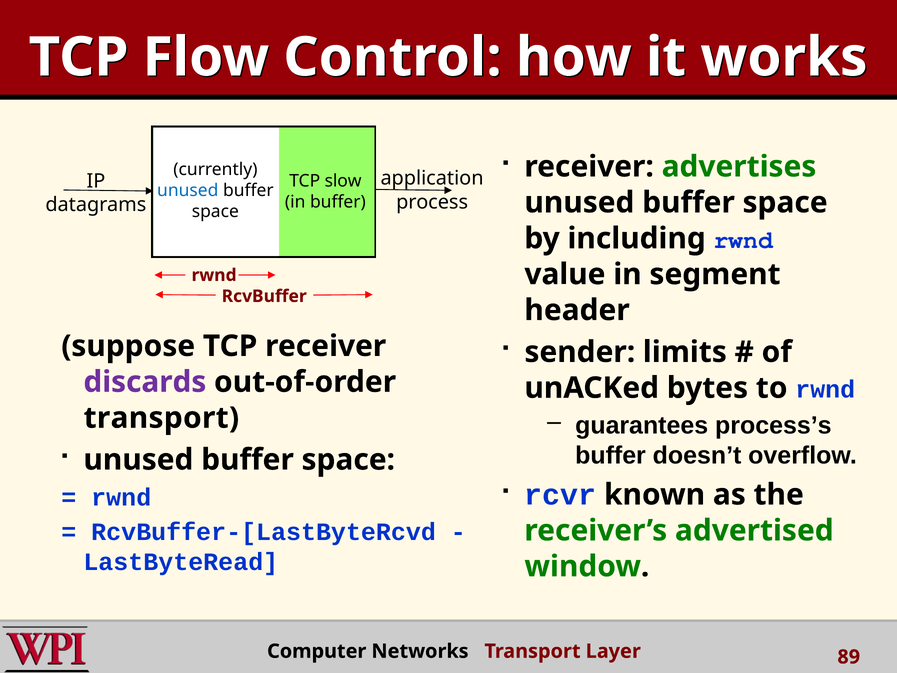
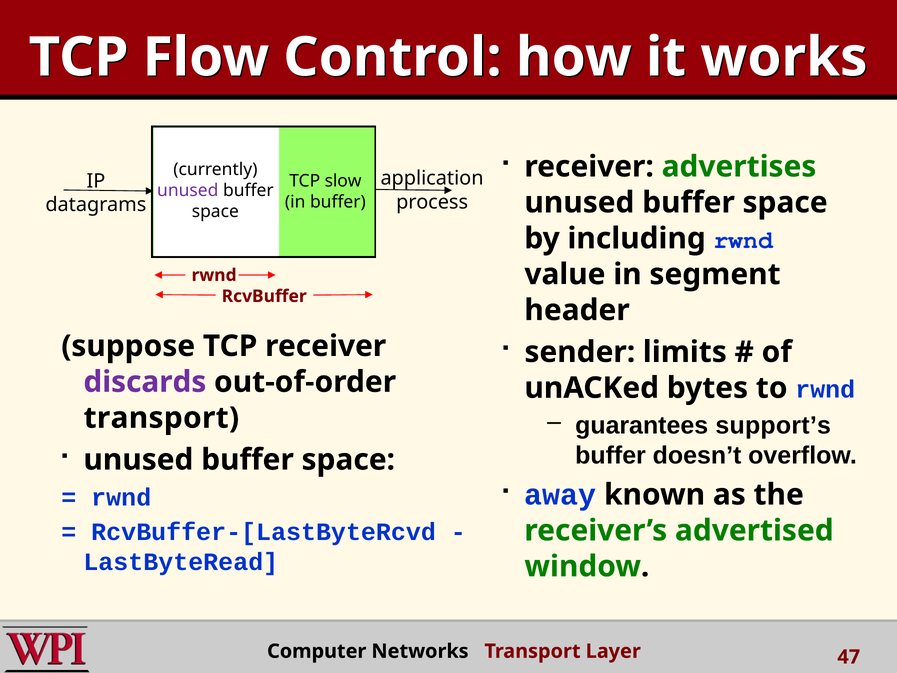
unused at (188, 191) colour: blue -> purple
process’s: process’s -> support’s
rcvr: rcvr -> away
89: 89 -> 47
